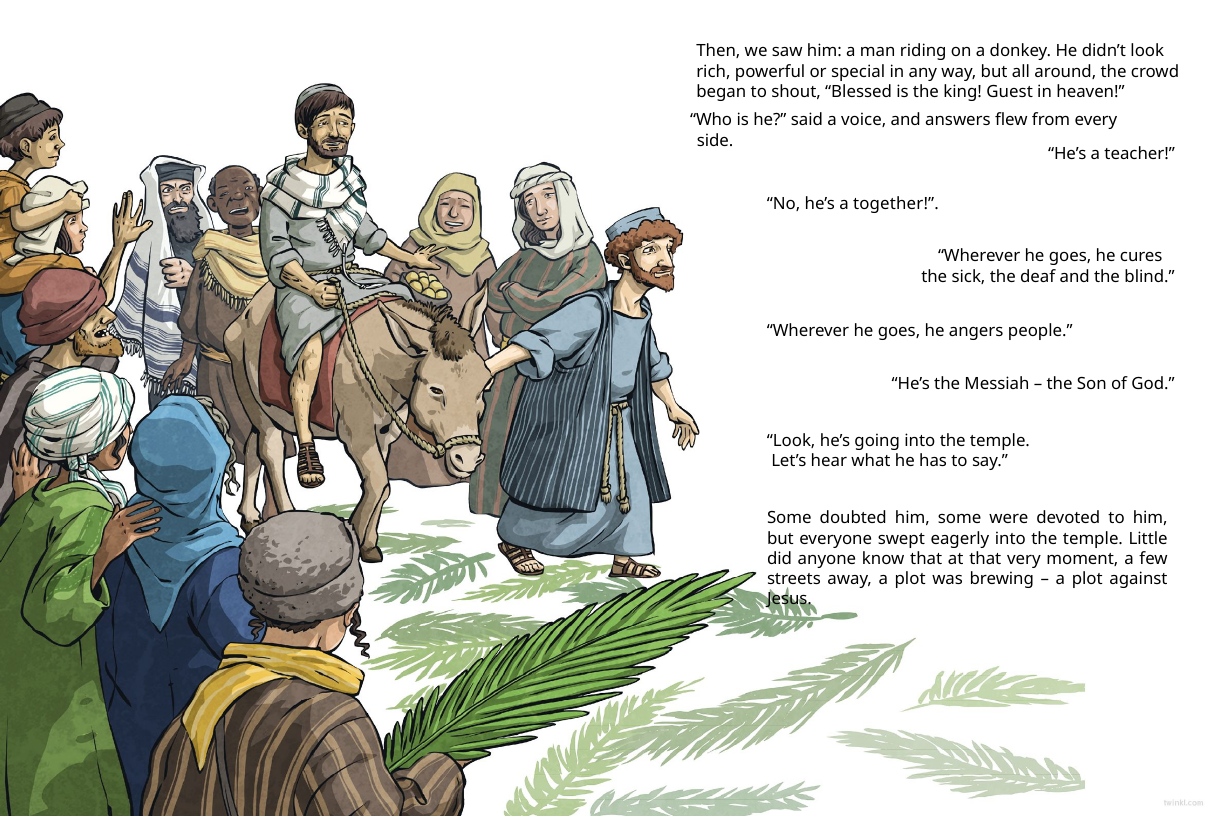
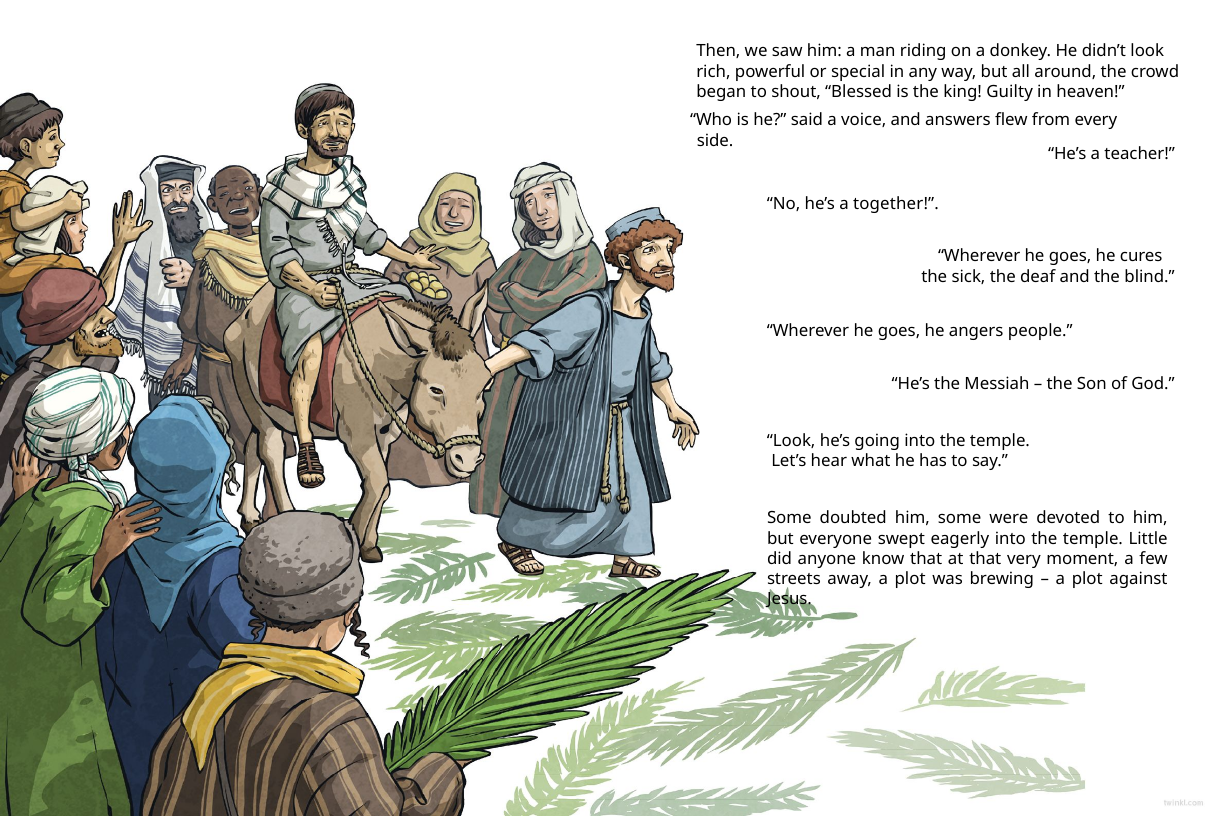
Guest: Guest -> Guilty
